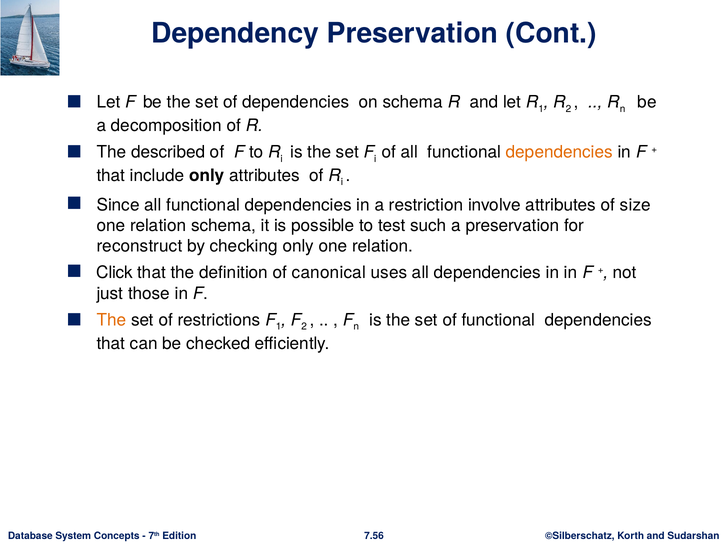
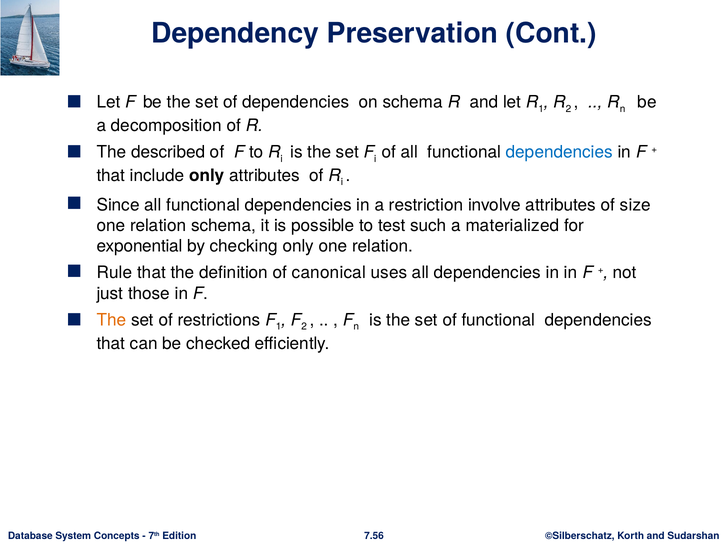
dependencies at (559, 152) colour: orange -> blue
a preservation: preservation -> materialized
reconstruct: reconstruct -> exponential
Click: Click -> Rule
